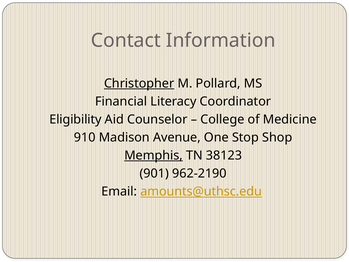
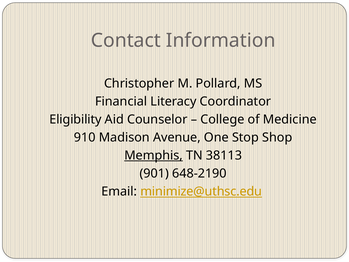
Christopher underline: present -> none
38123: 38123 -> 38113
962-2190: 962-2190 -> 648-2190
amounts@uthsc.edu: amounts@uthsc.edu -> minimize@uthsc.edu
